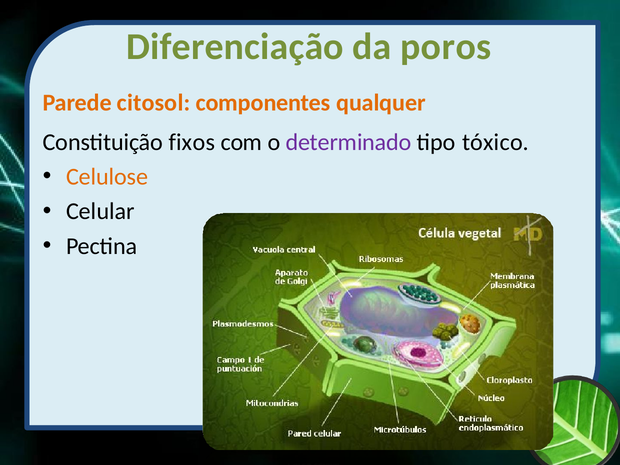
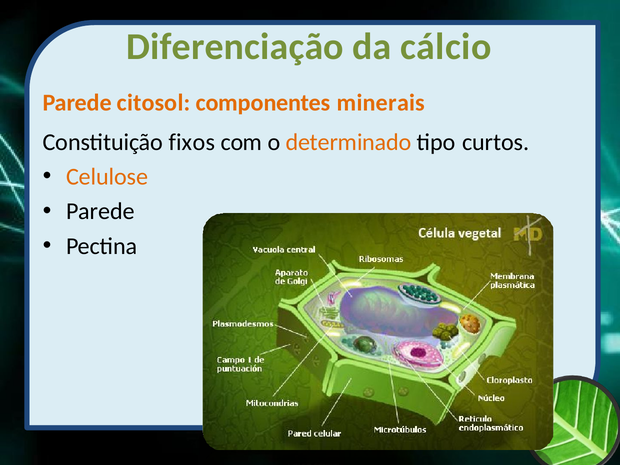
poros: poros -> cálcio
qualquer: qualquer -> minerais
determinado colour: purple -> orange
tóxico: tóxico -> curtos
Celular at (100, 211): Celular -> Parede
